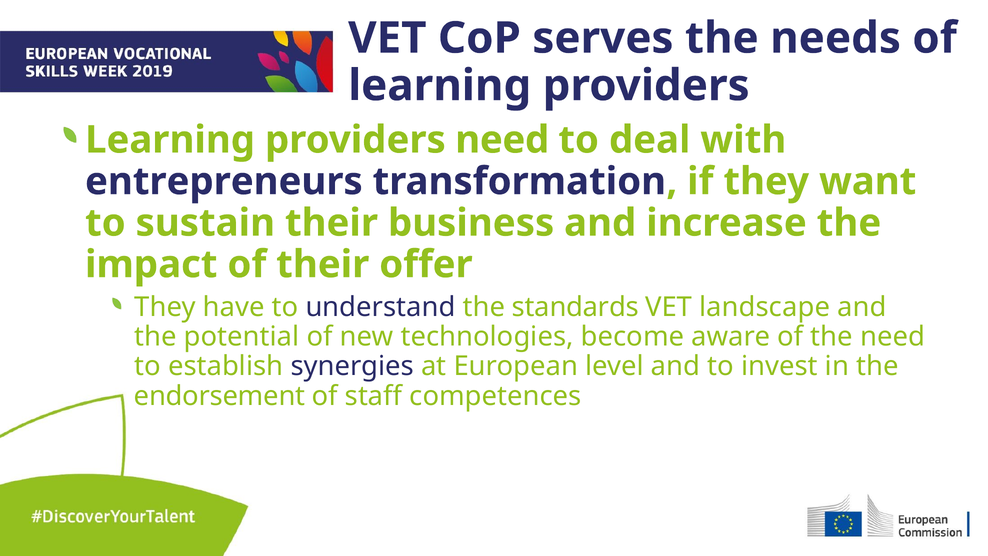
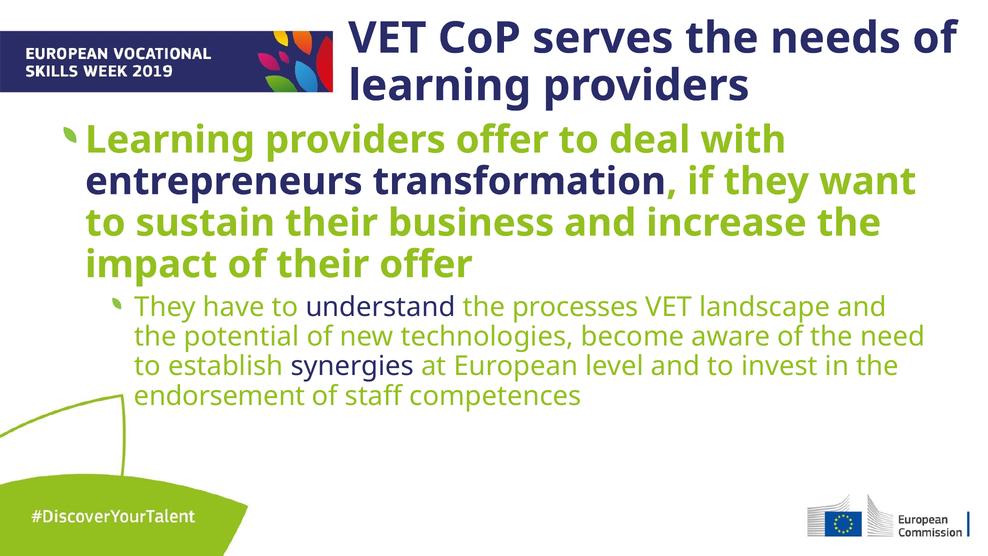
providers need: need -> offer
standards: standards -> processes
